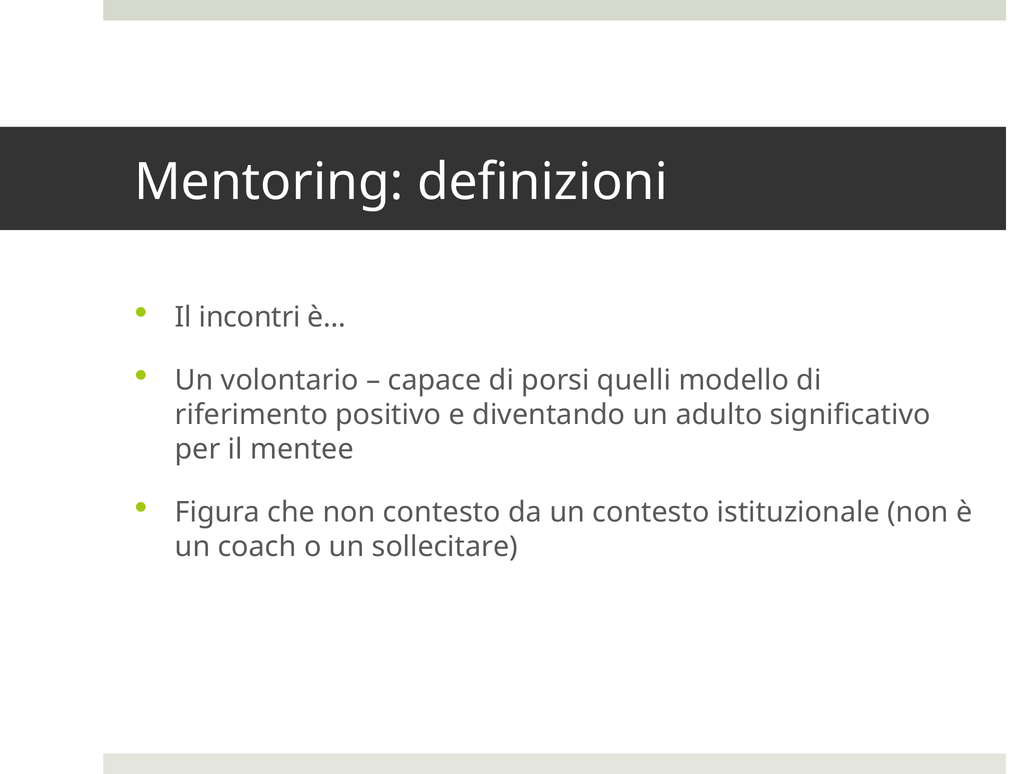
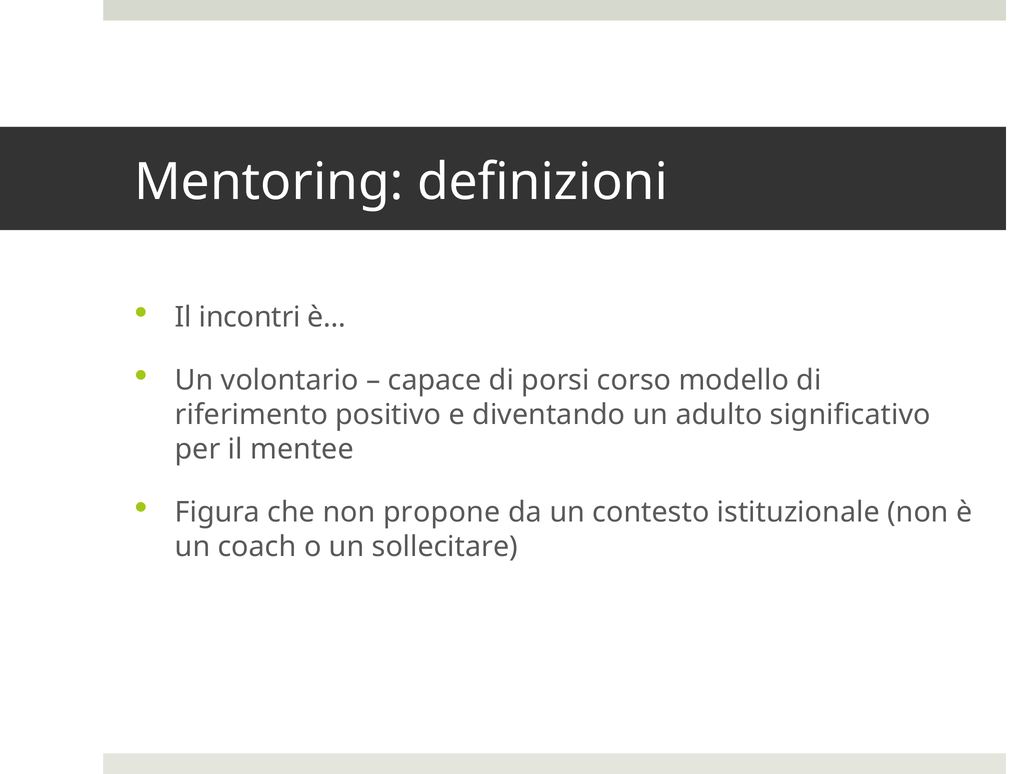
quelli: quelli -> corso
non contesto: contesto -> propone
